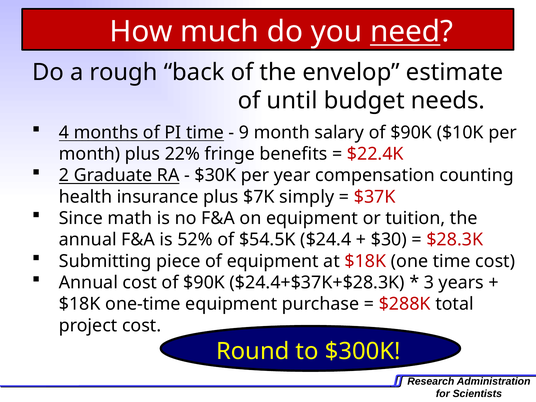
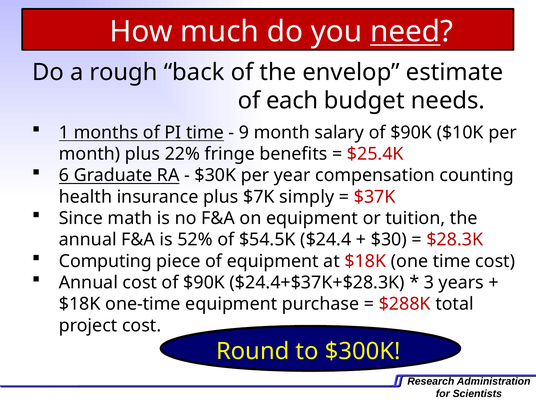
until: until -> each
4: 4 -> 1
$22.4K: $22.4K -> $25.4K
2: 2 -> 6
Submitting: Submitting -> Computing
